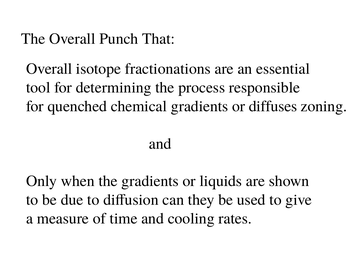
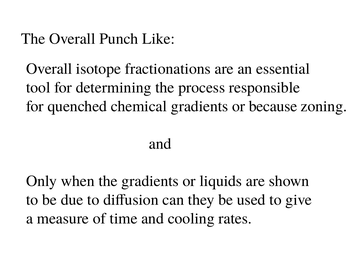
That: That -> Like
diffuses: diffuses -> because
